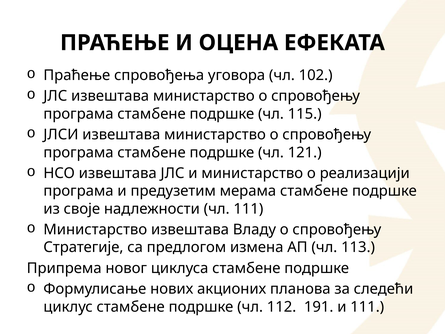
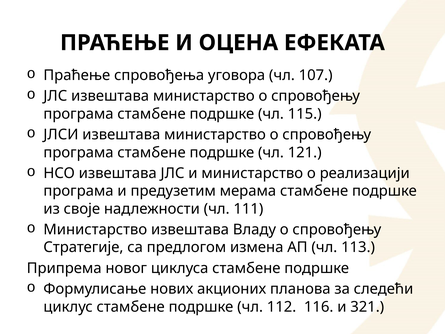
102: 102 -> 107
191: 191 -> 116
и 111: 111 -> 321
